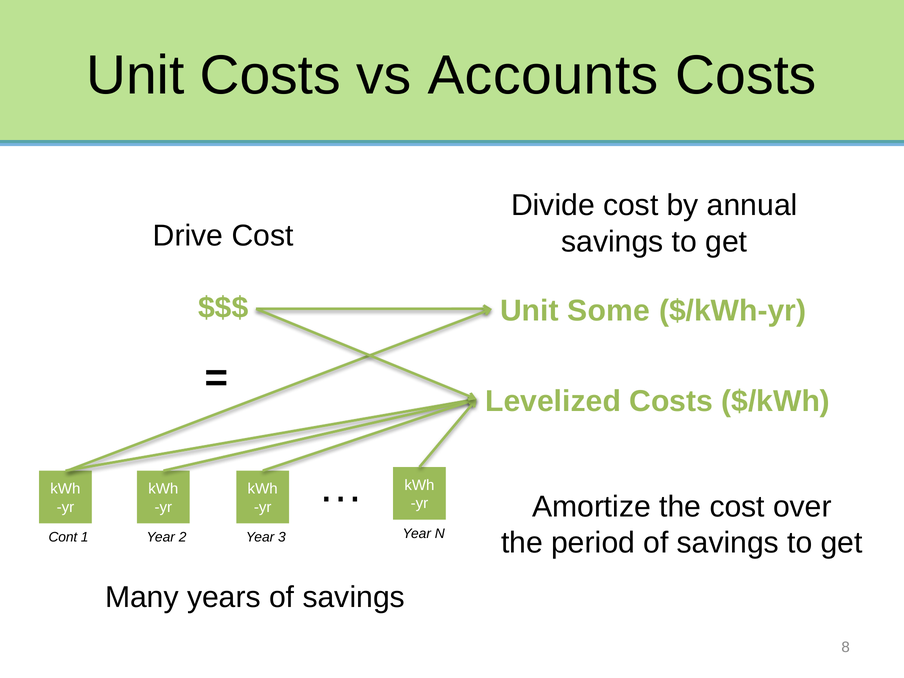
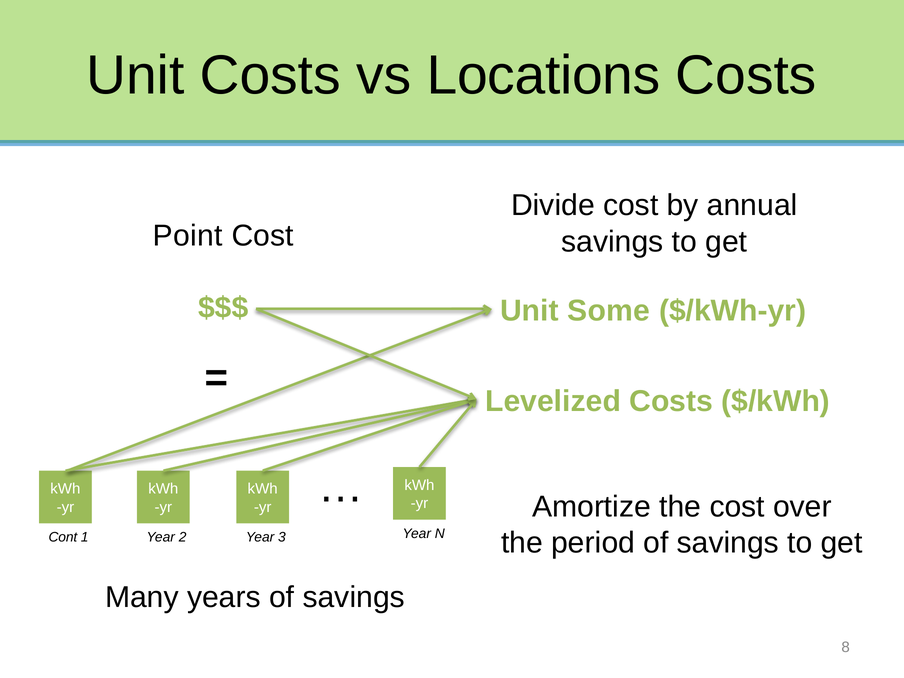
Accounts: Accounts -> Locations
Drive: Drive -> Point
